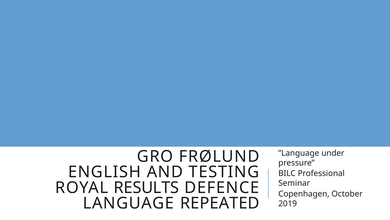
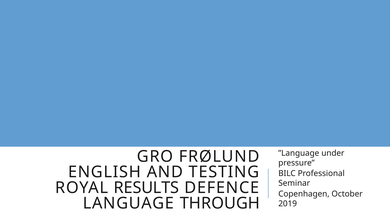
REPEATED: REPEATED -> THROUGH
